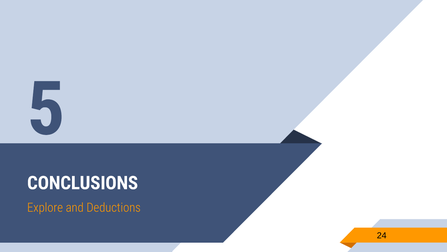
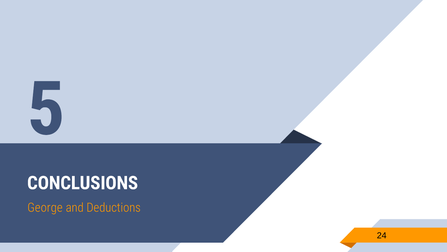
Explore: Explore -> George
